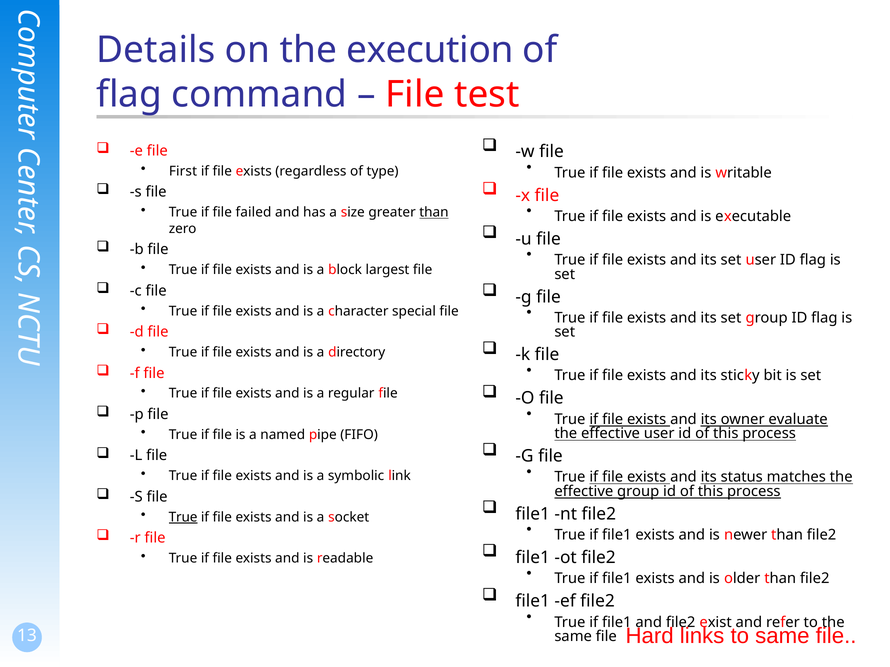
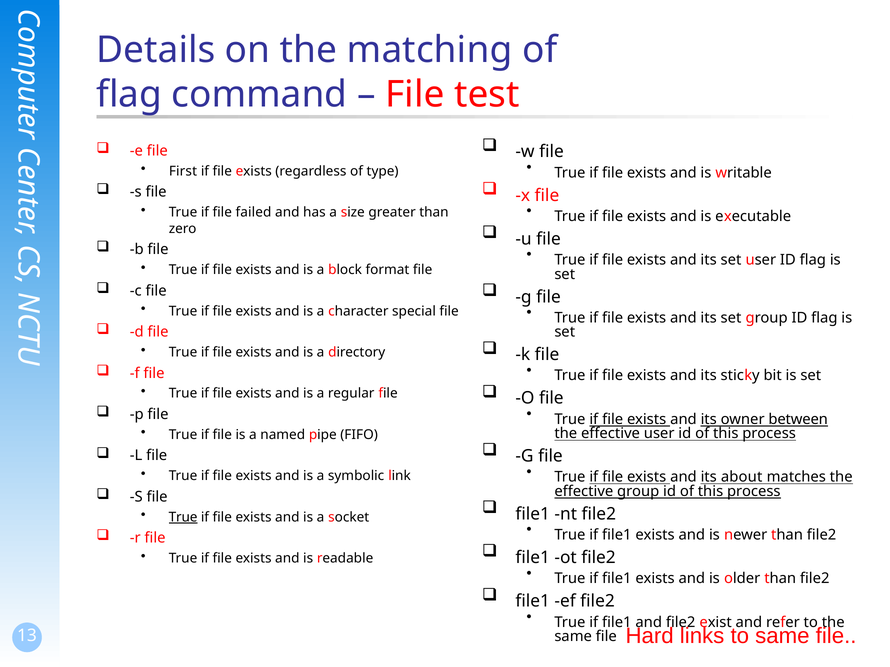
execution: execution -> matching
than at (434, 212) underline: present -> none
largest: largest -> format
evaluate: evaluate -> between
status: status -> about
